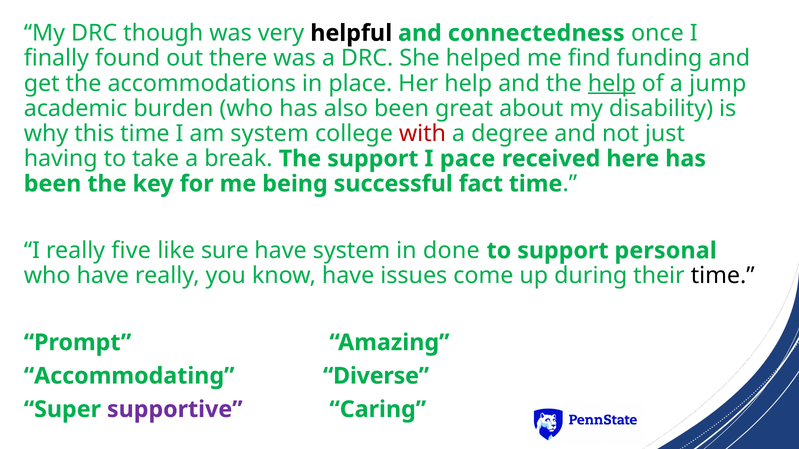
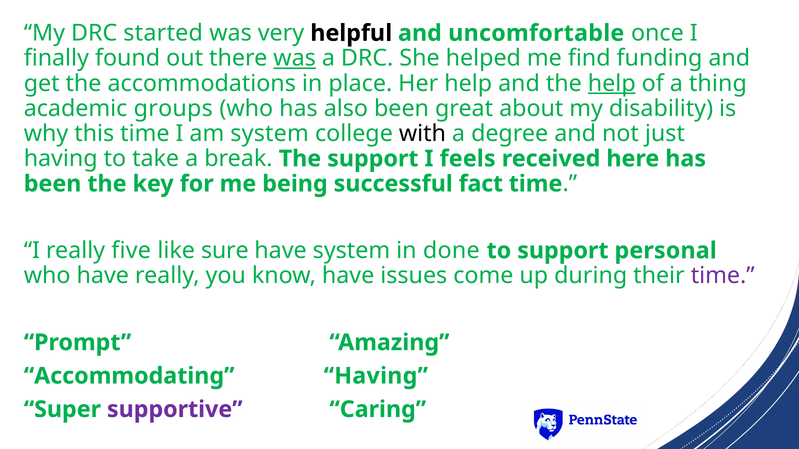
though: though -> started
connectedness: connectedness -> uncomfortable
was at (295, 58) underline: none -> present
jump: jump -> thing
burden: burden -> groups
with colour: red -> black
pace: pace -> feels
time at (723, 276) colour: black -> purple
Accommodating Diverse: Diverse -> Having
